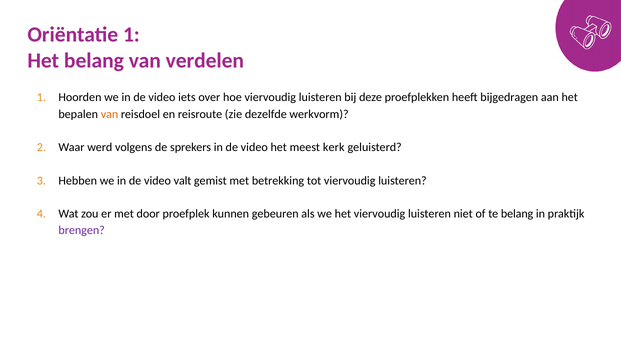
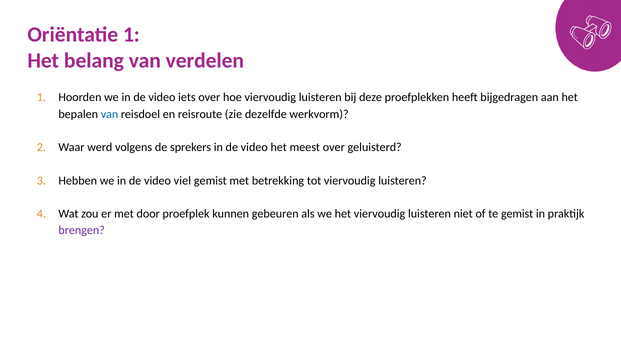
van at (110, 114) colour: orange -> blue
meest kerk: kerk -> over
valt: valt -> viel
te belang: belang -> gemist
